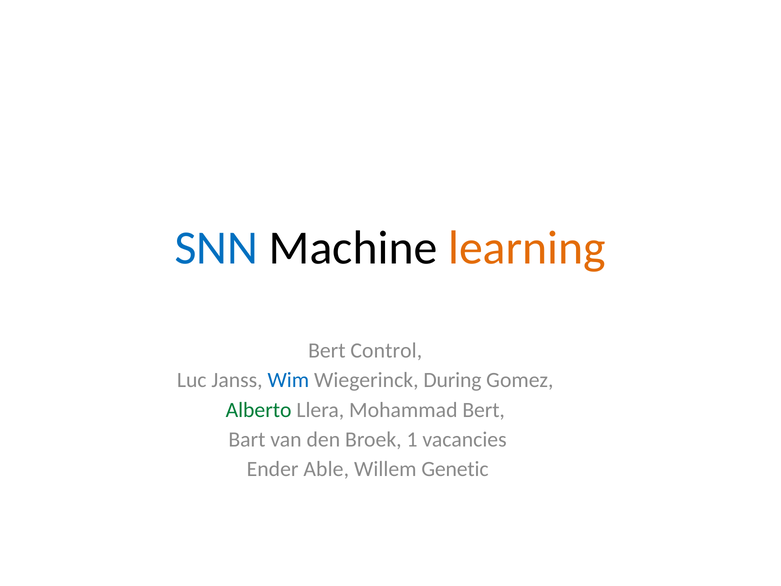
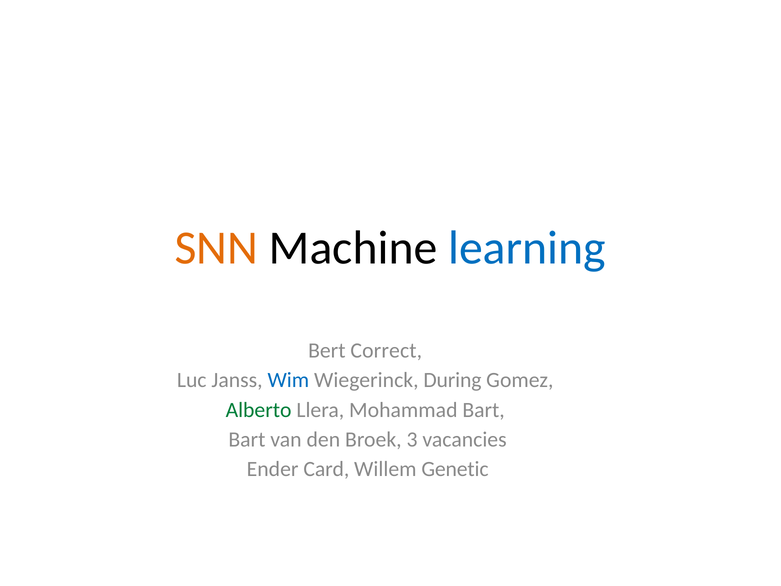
SNN colour: blue -> orange
learning colour: orange -> blue
Control: Control -> Correct
Mohammad Bert: Bert -> Bart
1: 1 -> 3
Able: Able -> Card
